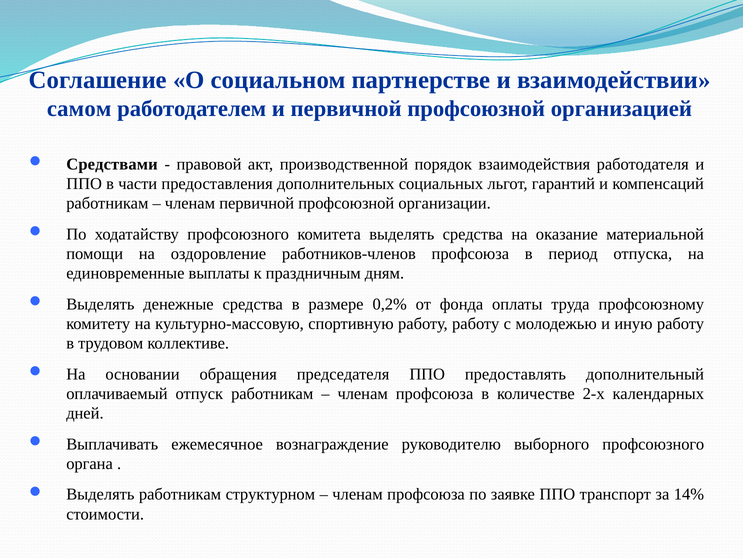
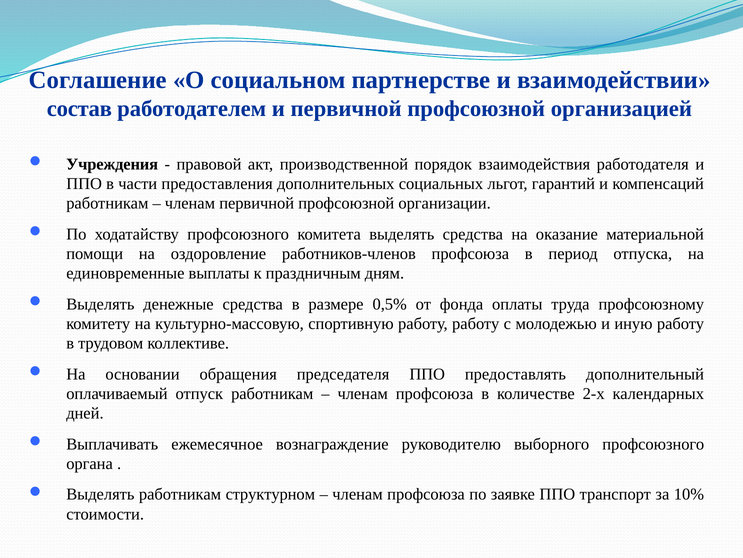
самом: самом -> состав
Средствами: Средствами -> Учреждения
0,2%: 0,2% -> 0,5%
14%: 14% -> 10%
